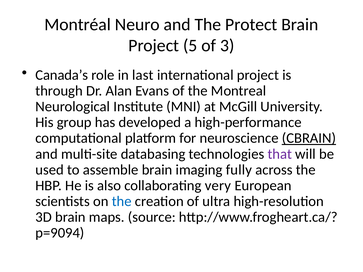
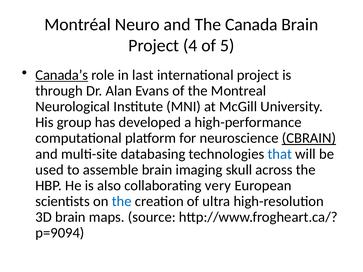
Protect: Protect -> Canada
5: 5 -> 4
3: 3 -> 5
Canada’s underline: none -> present
that colour: purple -> blue
fully: fully -> skull
